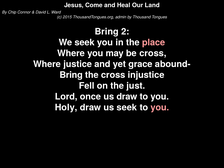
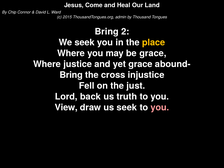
place colour: pink -> yellow
be cross: cross -> grace
once: once -> back
us draw: draw -> truth
Holy: Holy -> View
